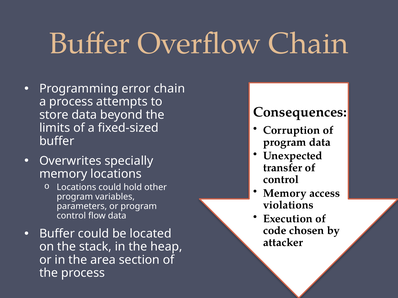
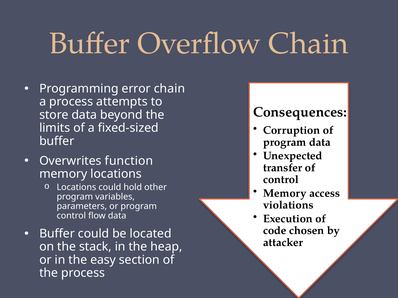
specially: specially -> function
area: area -> easy
